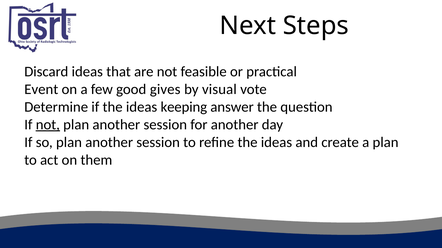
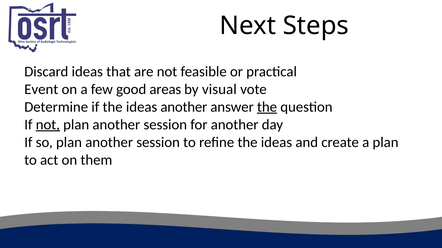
gives: gives -> areas
ideas keeping: keeping -> another
the at (267, 107) underline: none -> present
